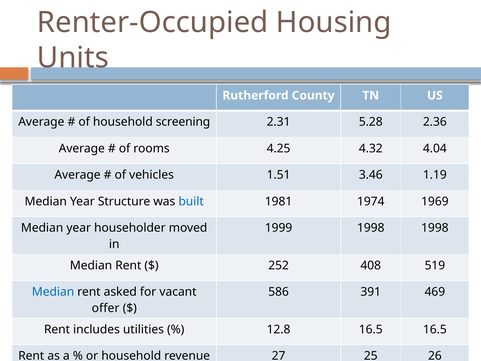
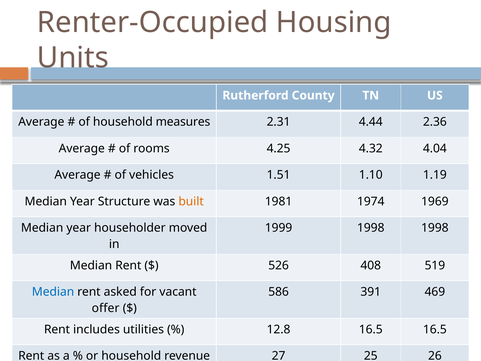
screening: screening -> measures
5.28: 5.28 -> 4.44
3.46: 3.46 -> 1.10
built colour: blue -> orange
252: 252 -> 526
